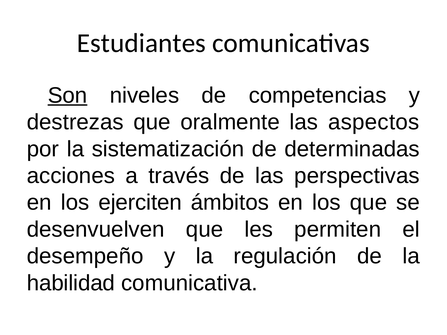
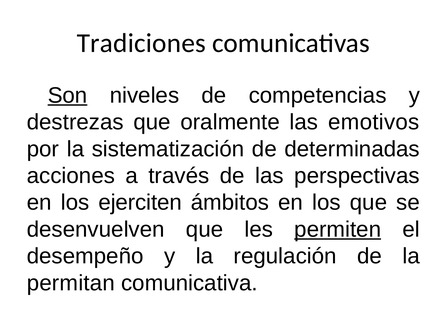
Estudiantes: Estudiantes -> Tradiciones
aspectos: aspectos -> emotivos
permiten underline: none -> present
habilidad: habilidad -> permitan
